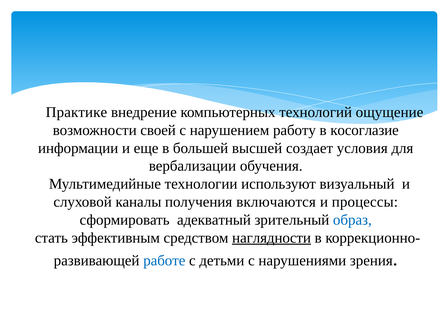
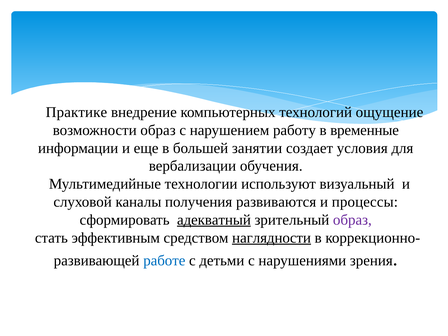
возможности своей: своей -> образ
косоглазие: косоглазие -> временные
высшей: высшей -> занятии
включаются: включаются -> развиваются
адекватный underline: none -> present
образ at (352, 220) colour: blue -> purple
